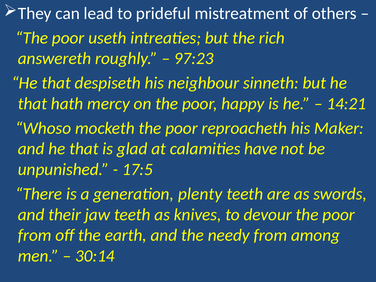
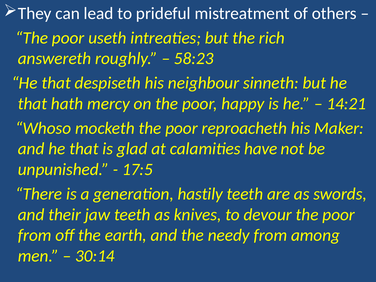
97:23: 97:23 -> 58:23
plenty: plenty -> hastily
